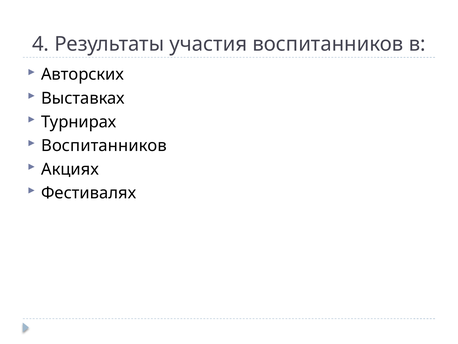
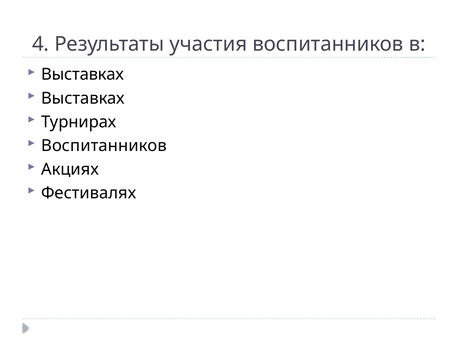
Авторских at (83, 74): Авторских -> Выставках
